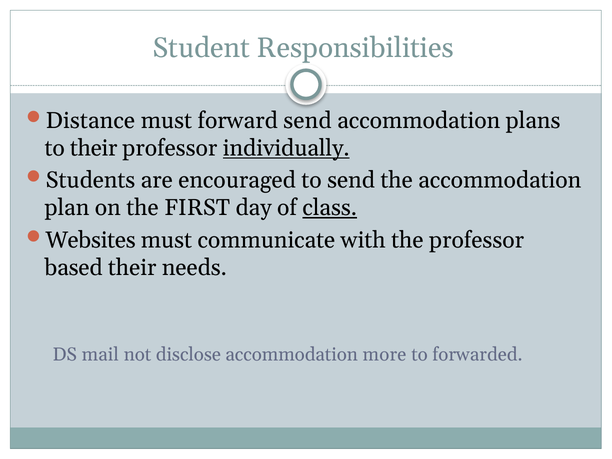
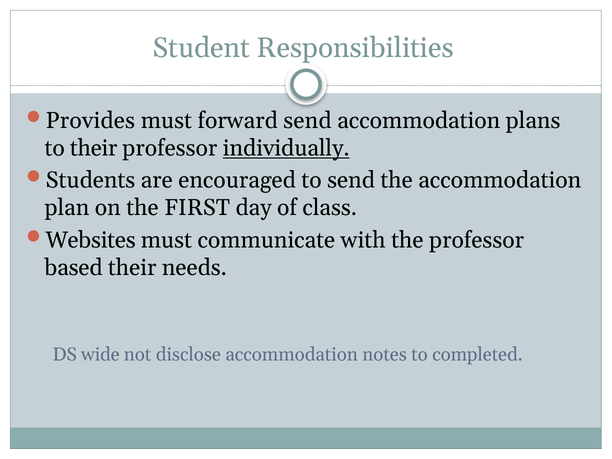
Distance: Distance -> Provides
class underline: present -> none
mail: mail -> wide
more: more -> notes
forwarded: forwarded -> completed
